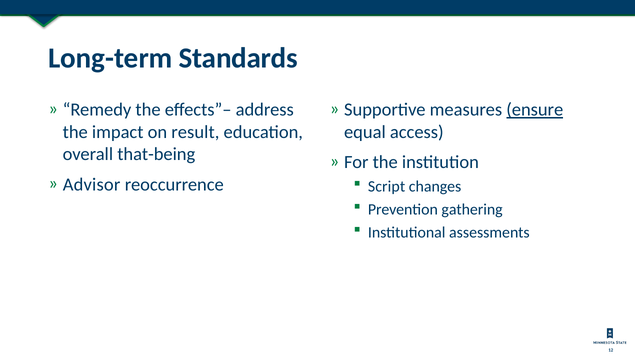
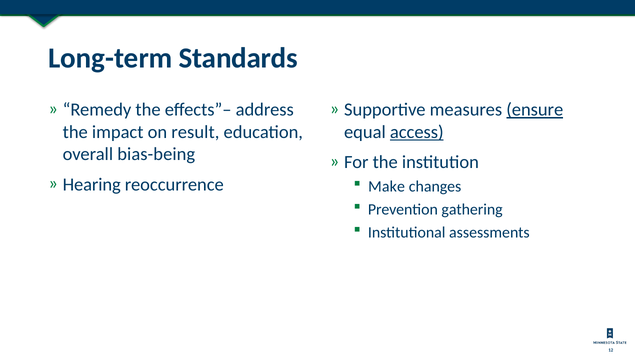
access underline: none -> present
that-being: that-being -> bias-being
Advisor: Advisor -> Hearing
Script: Script -> Make
